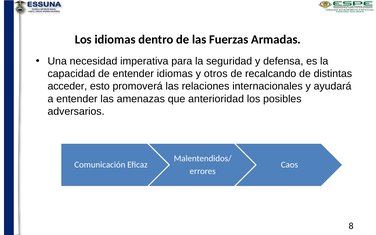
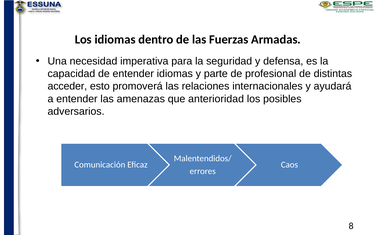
otros: otros -> parte
recalcando: recalcando -> profesional
